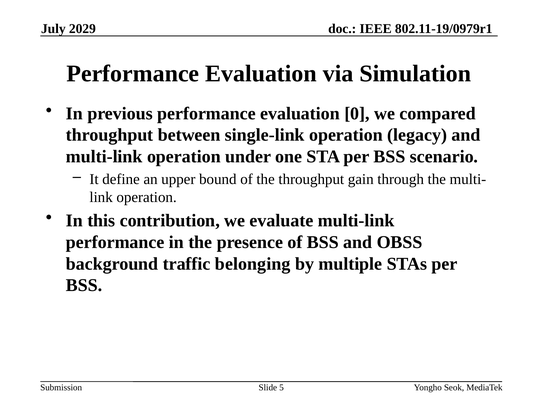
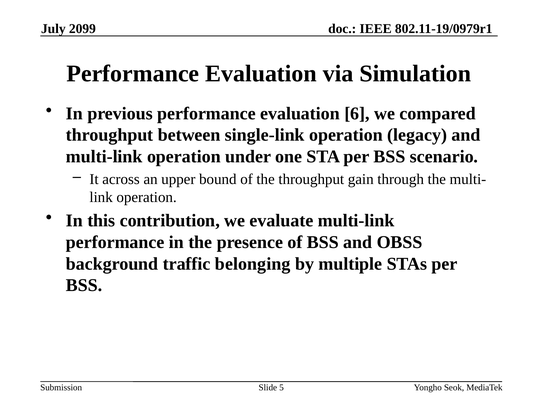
2029: 2029 -> 2099
0: 0 -> 6
define: define -> across
